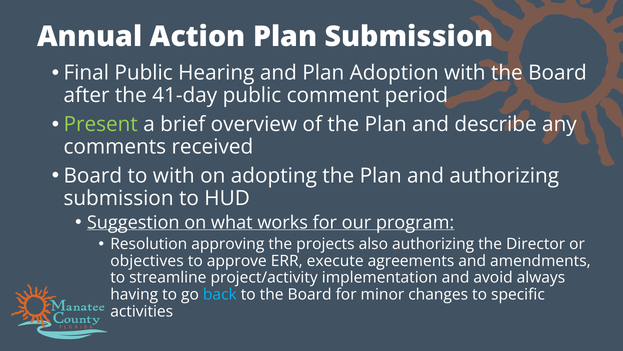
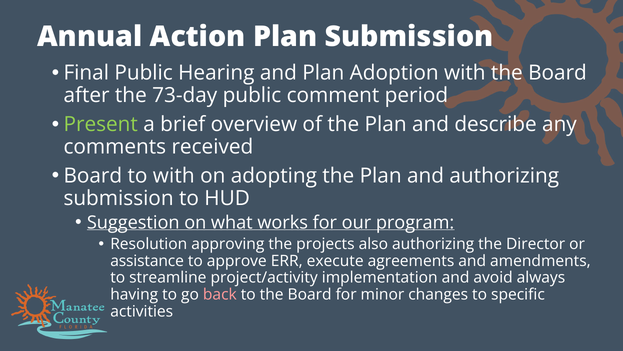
41-day: 41-day -> 73-day
objectives: objectives -> assistance
back colour: light blue -> pink
